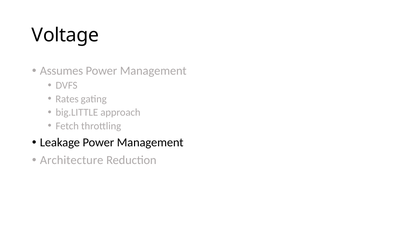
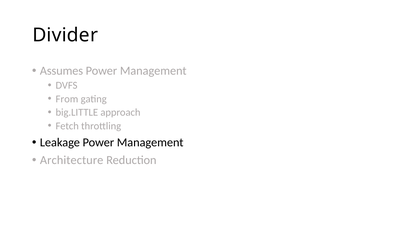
Voltage: Voltage -> Divider
Rates: Rates -> From
